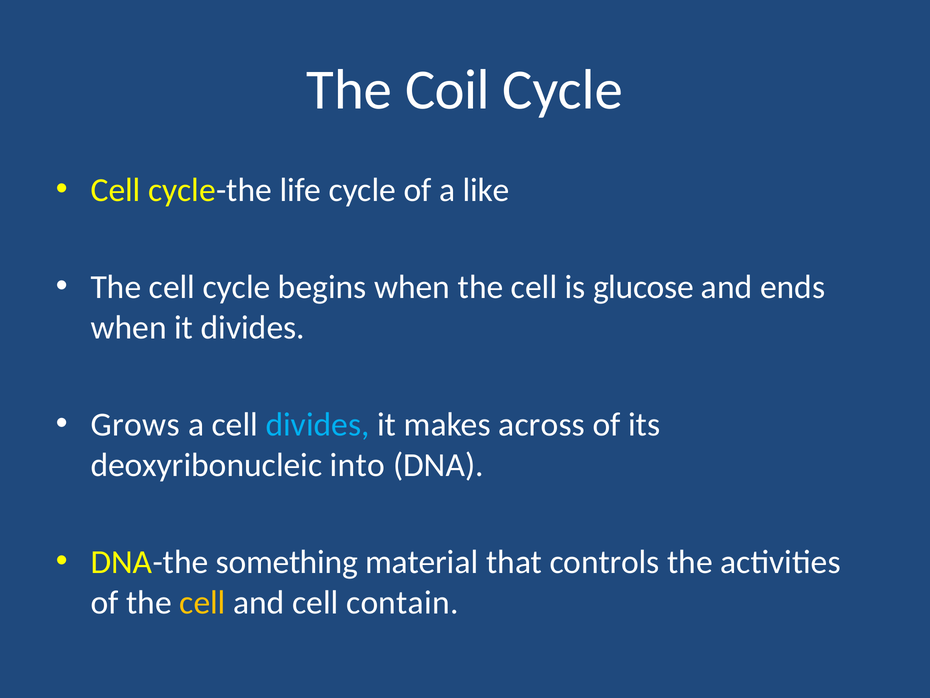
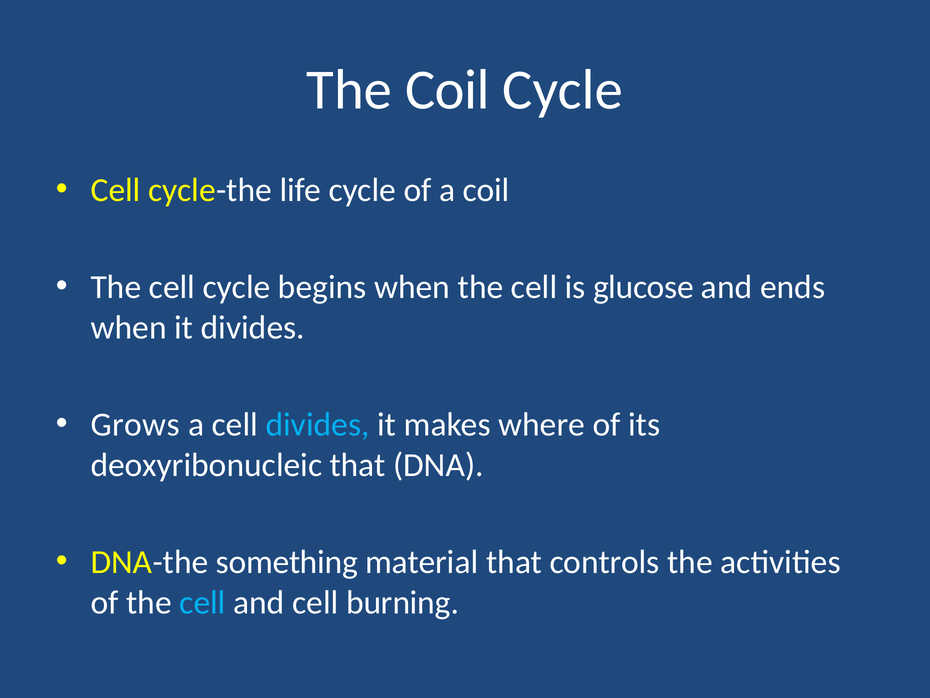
a like: like -> coil
across: across -> where
deoxyribonucleic into: into -> that
cell at (203, 602) colour: yellow -> light blue
contain: contain -> burning
